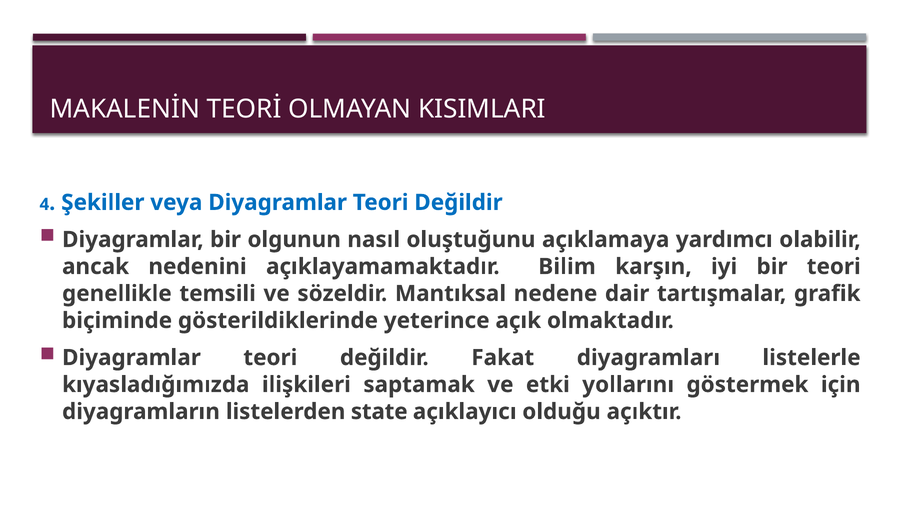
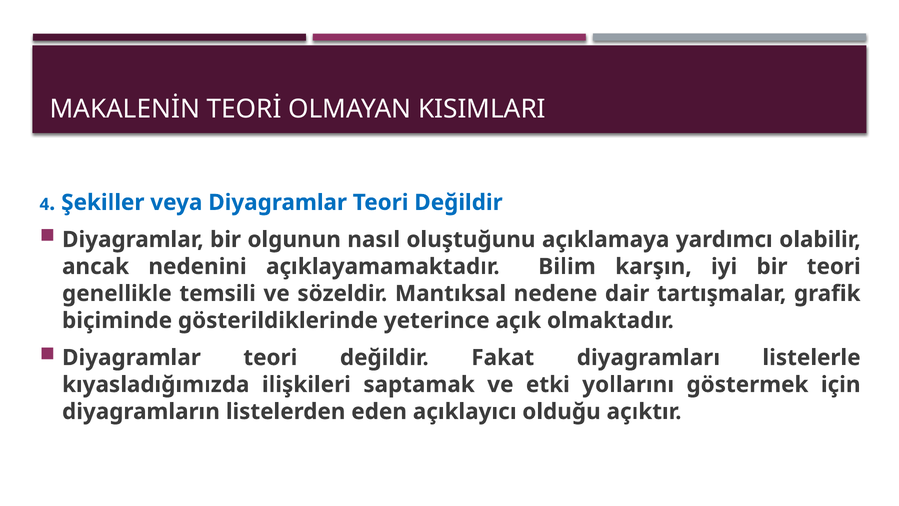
state: state -> eden
